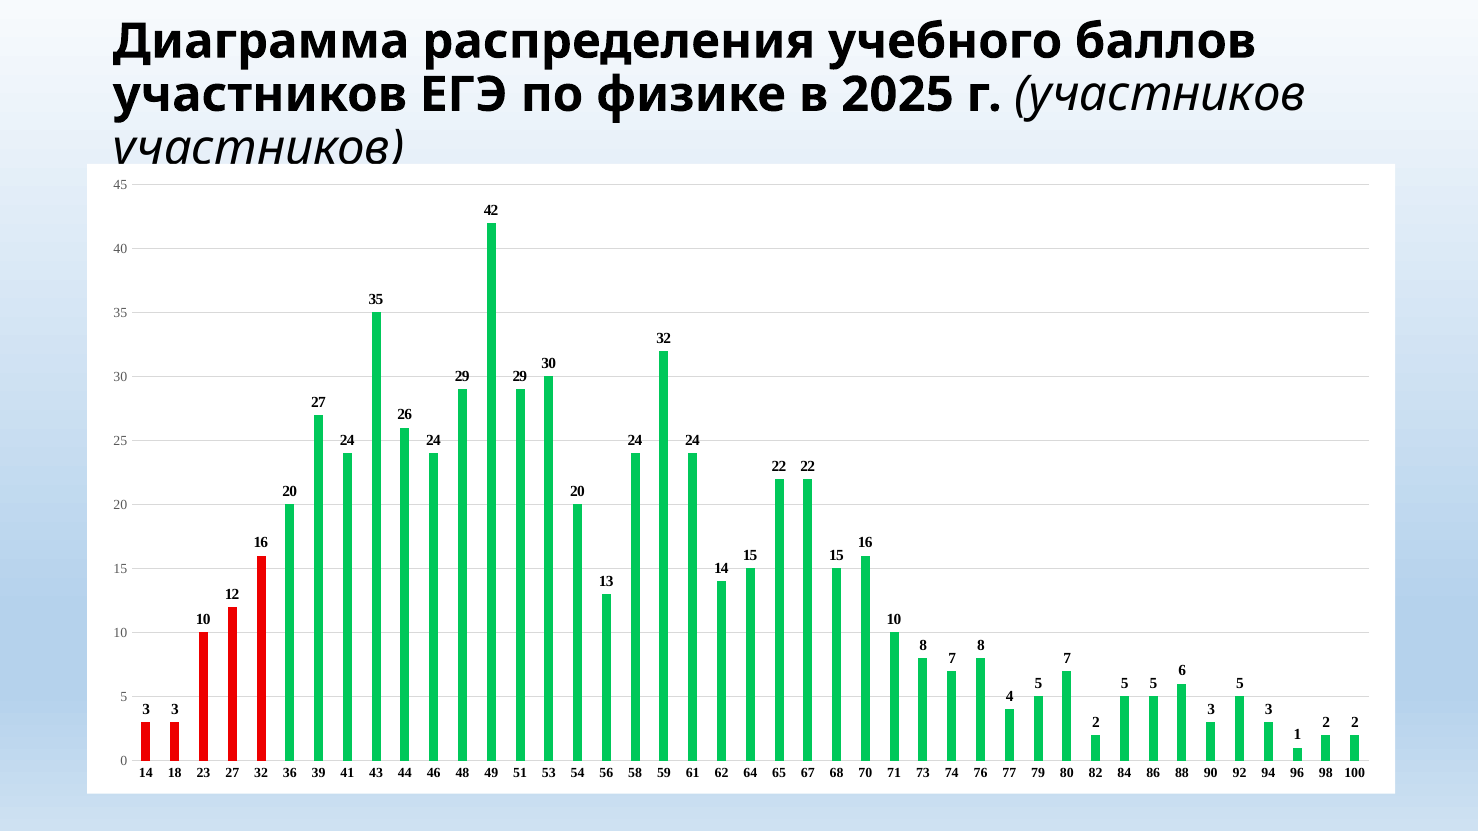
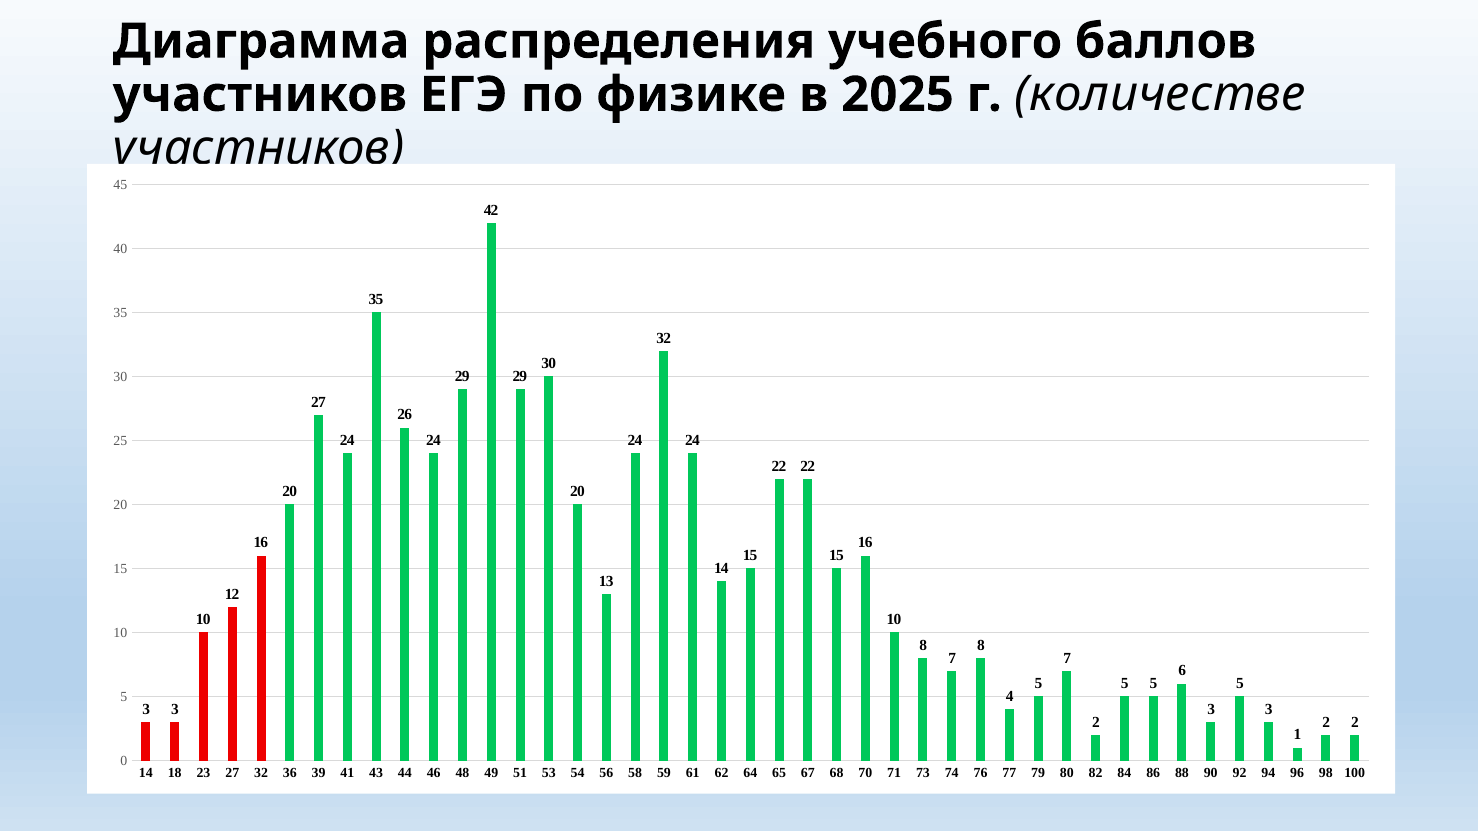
г участников: участников -> количестве
